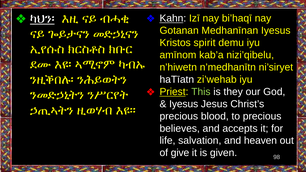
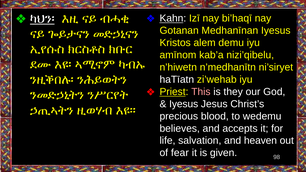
spirit: spirit -> alem
This colour: light green -> pink
to precious: precious -> wedemu
give: give -> fear
